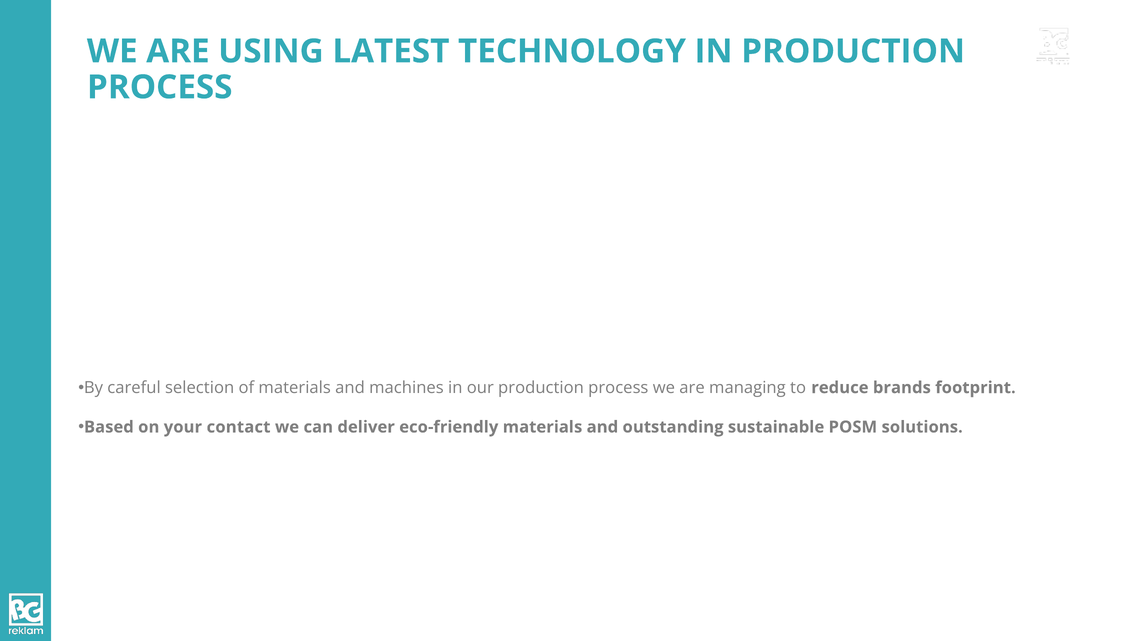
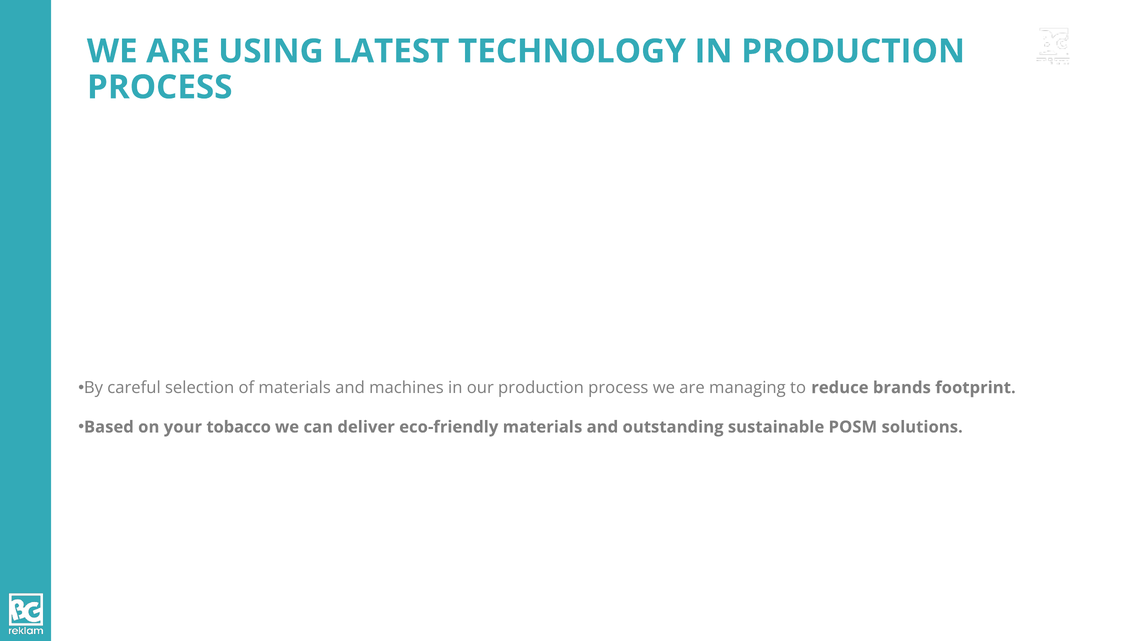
contact: contact -> tobacco
